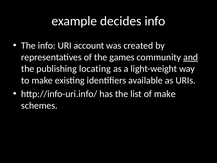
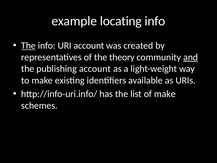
decides: decides -> locating
The at (28, 46) underline: none -> present
games: games -> theory
publishing locating: locating -> account
